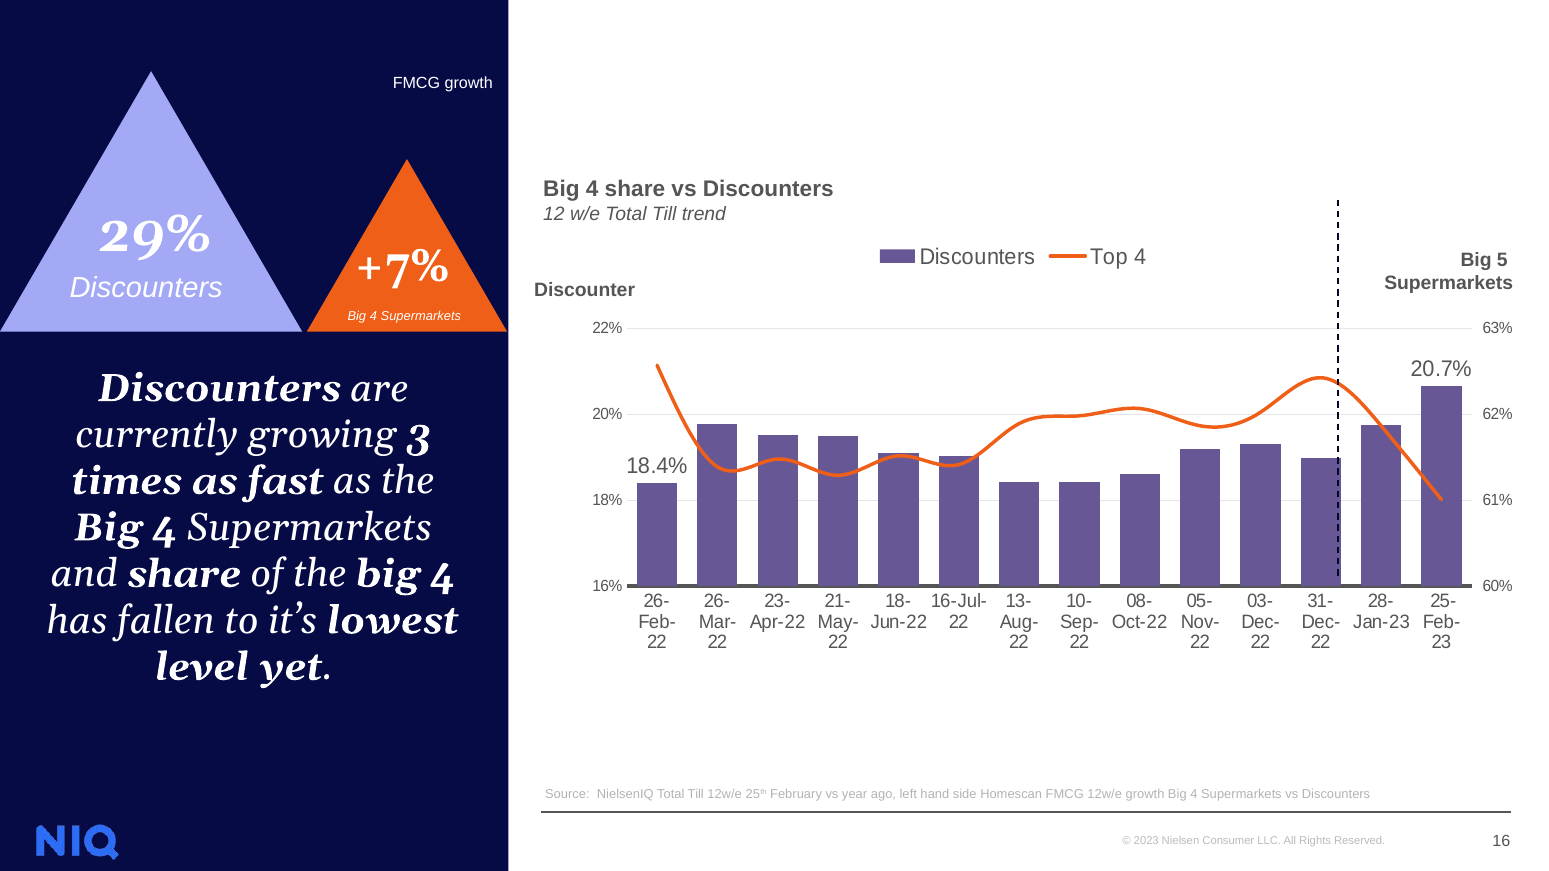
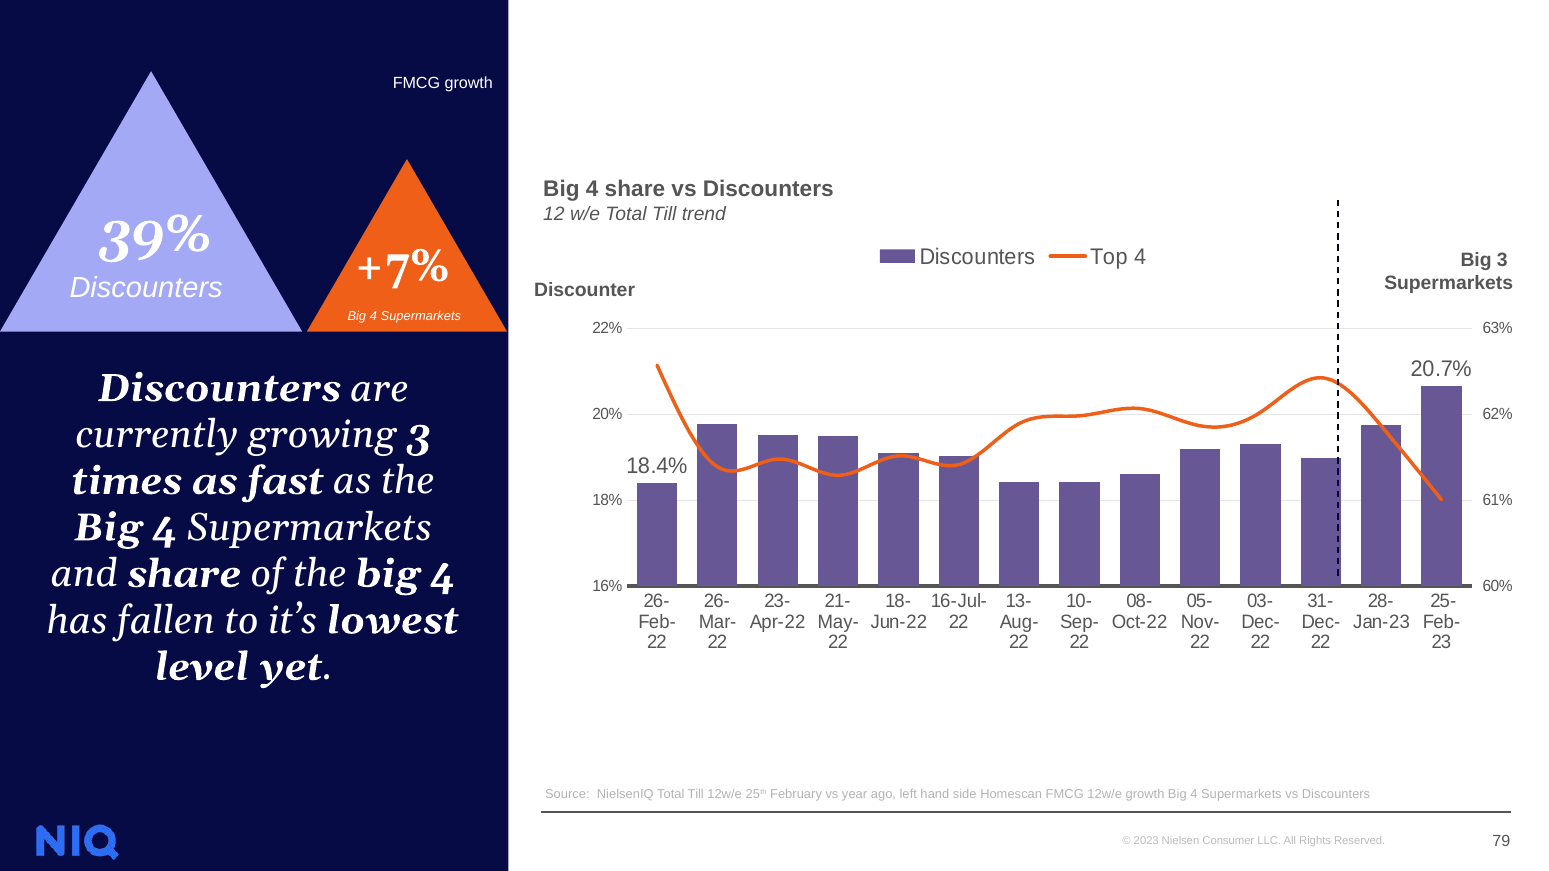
29%: 29% -> 39%
Big 5: 5 -> 3
16: 16 -> 79
